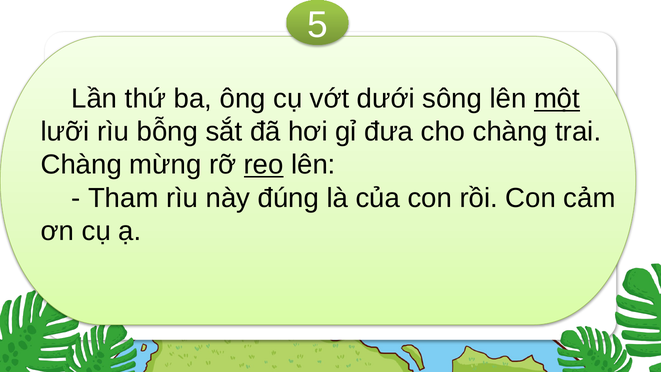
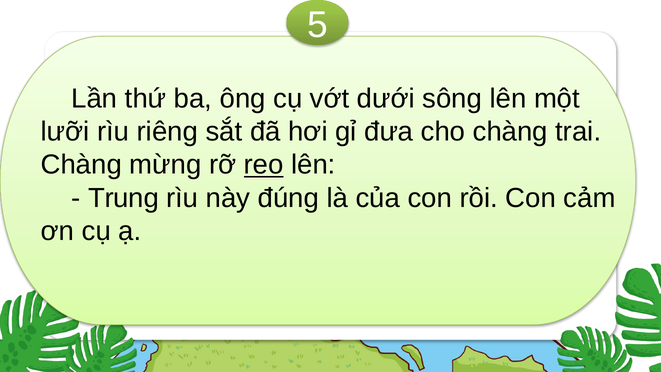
một underline: present -> none
bỗng: bỗng -> riêng
Tham: Tham -> Trung
